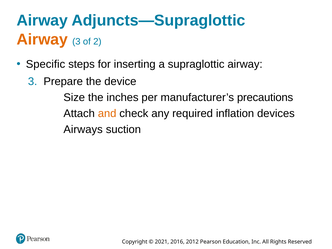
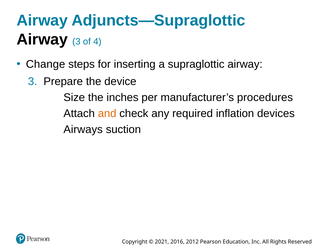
Airway at (42, 39) colour: orange -> black
2: 2 -> 4
Specific: Specific -> Change
precautions: precautions -> procedures
